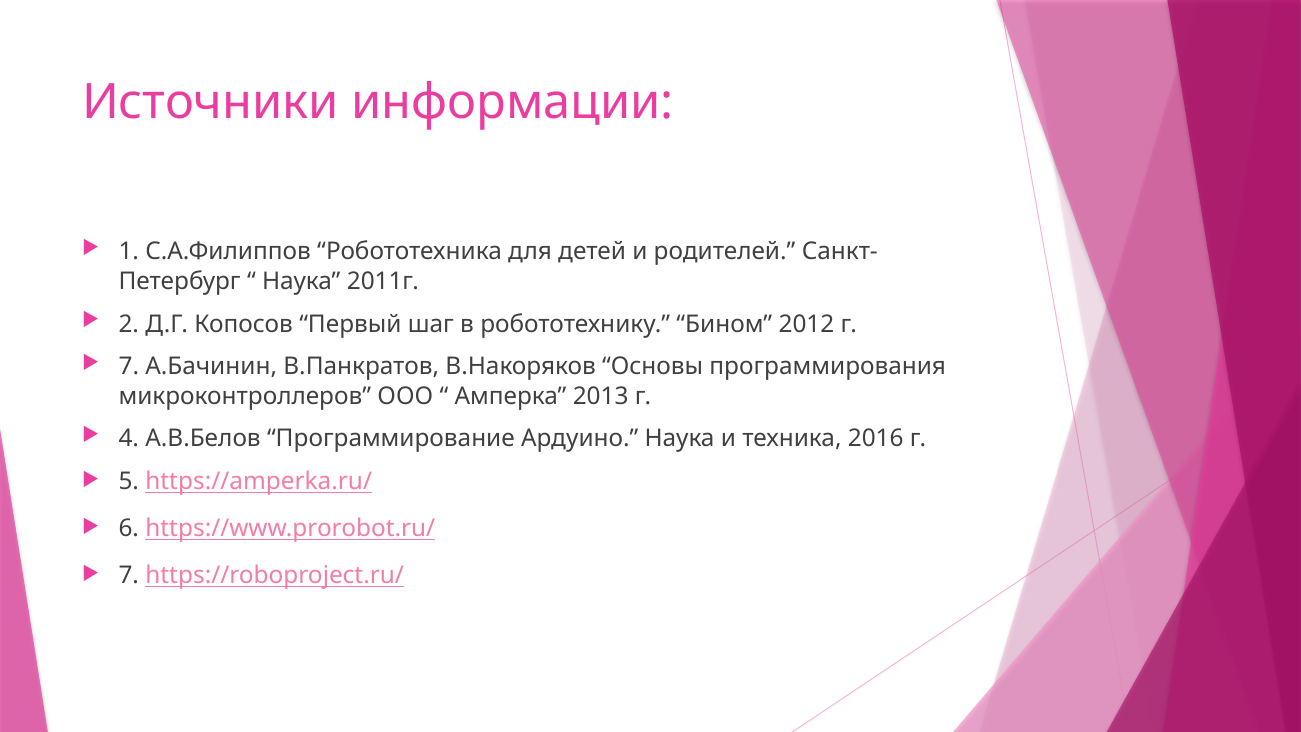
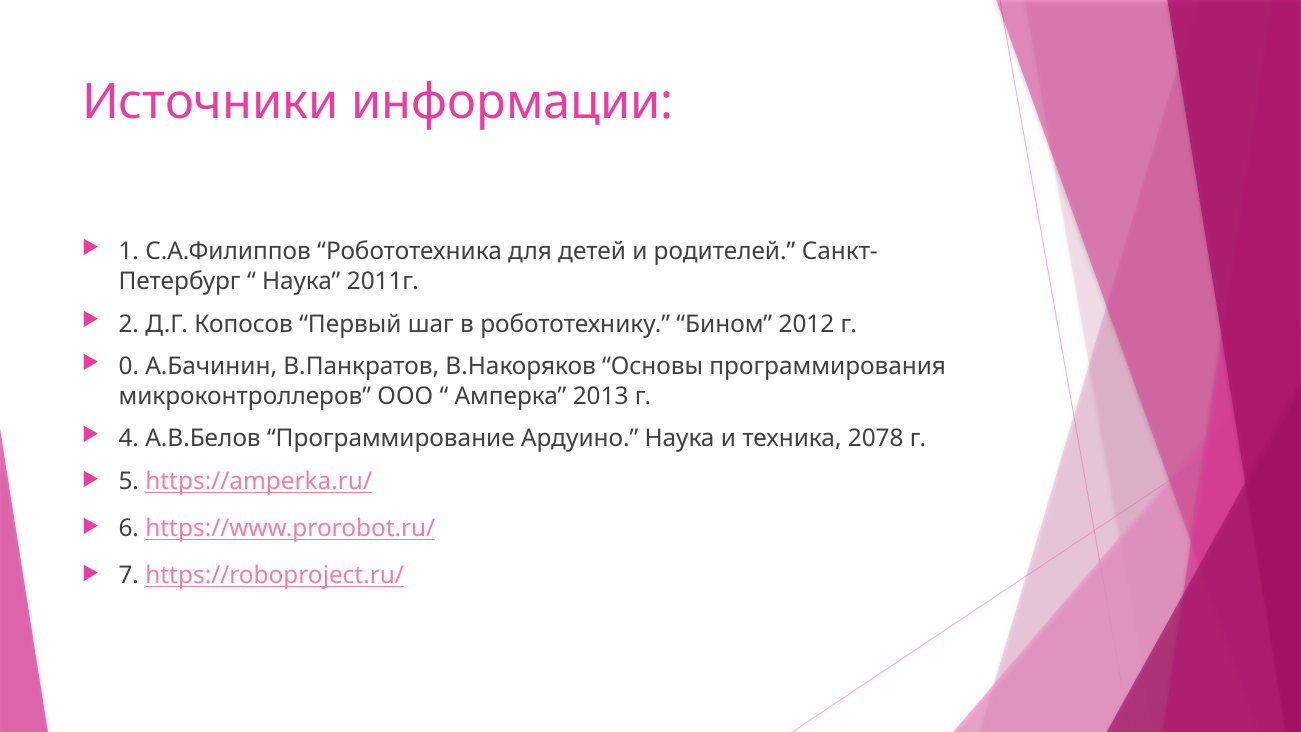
7 at (129, 367): 7 -> 0
2016: 2016 -> 2078
